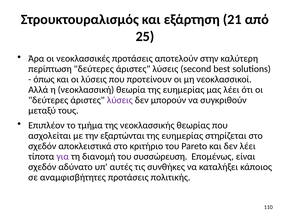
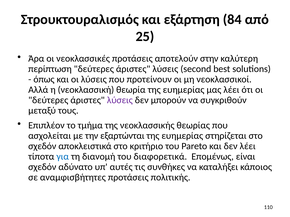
21: 21 -> 84
για colour: purple -> blue
συσσώρευση: συσσώρευση -> διαφορετικά
